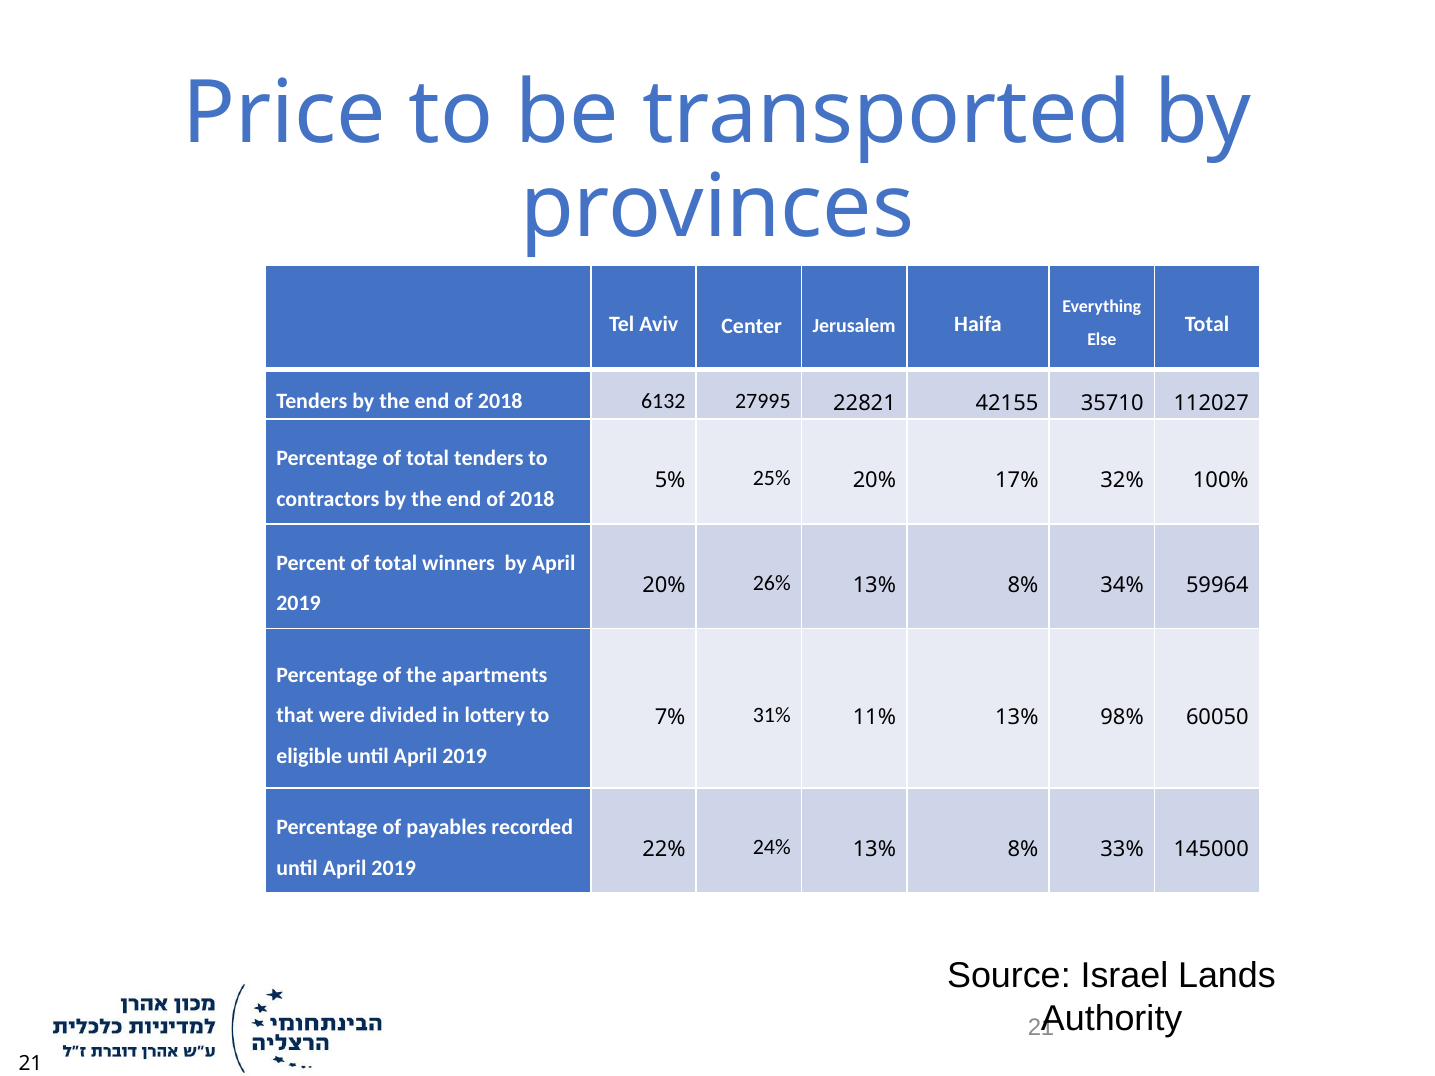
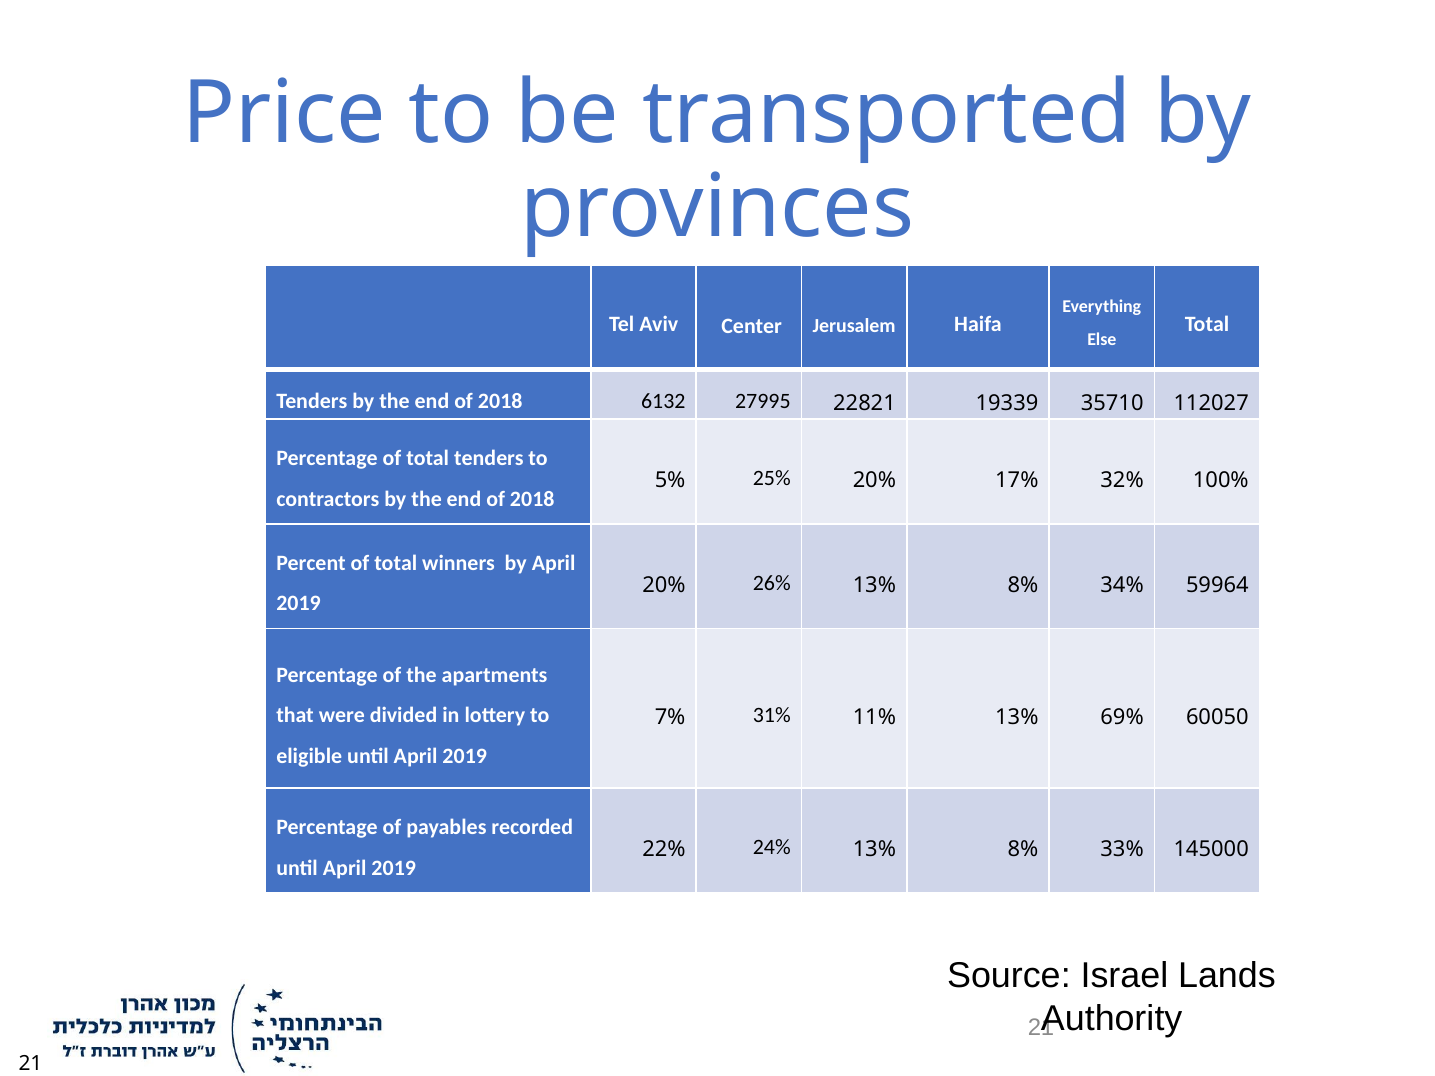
42155: 42155 -> 19339
98%: 98% -> 69%
